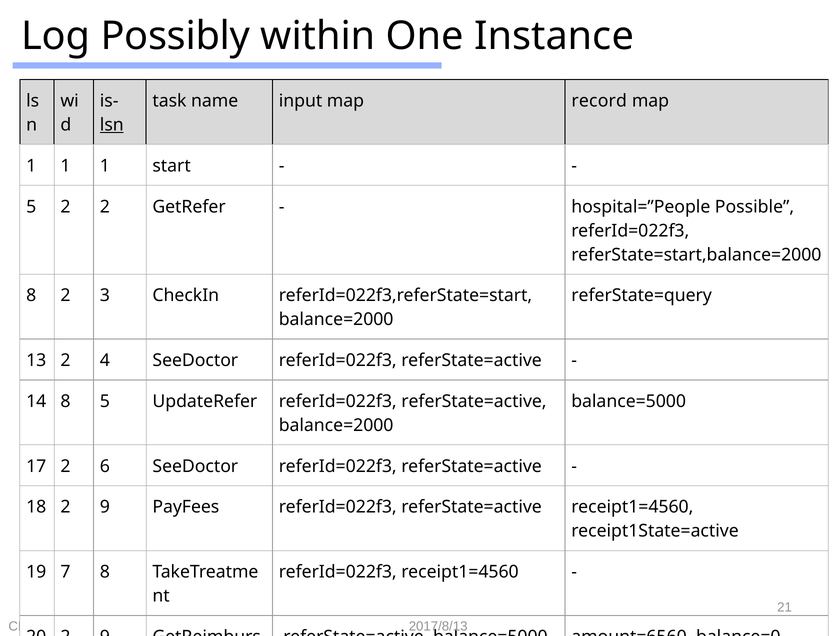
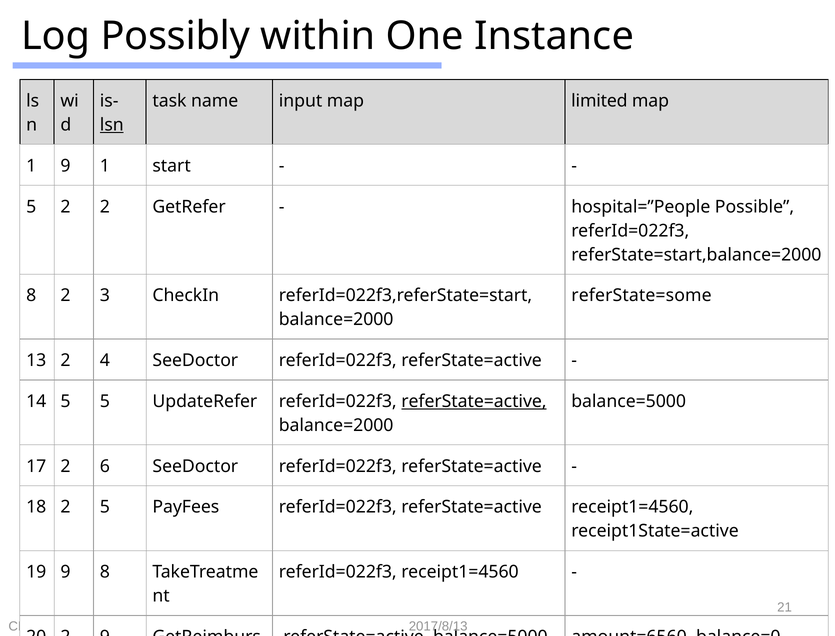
record: record -> limited
1 at (65, 166): 1 -> 9
referState=query: referState=query -> referState=some
14 8: 8 -> 5
referState=active at (474, 401) underline: none -> present
18 2 9: 9 -> 5
19 7: 7 -> 9
